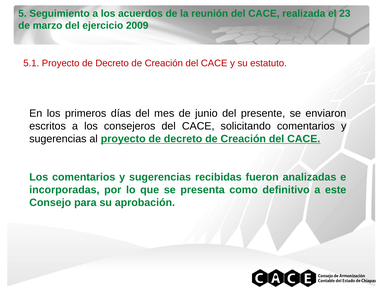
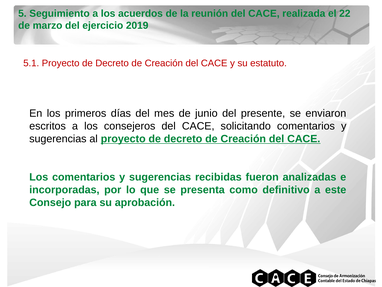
23: 23 -> 22
2009: 2009 -> 2019
